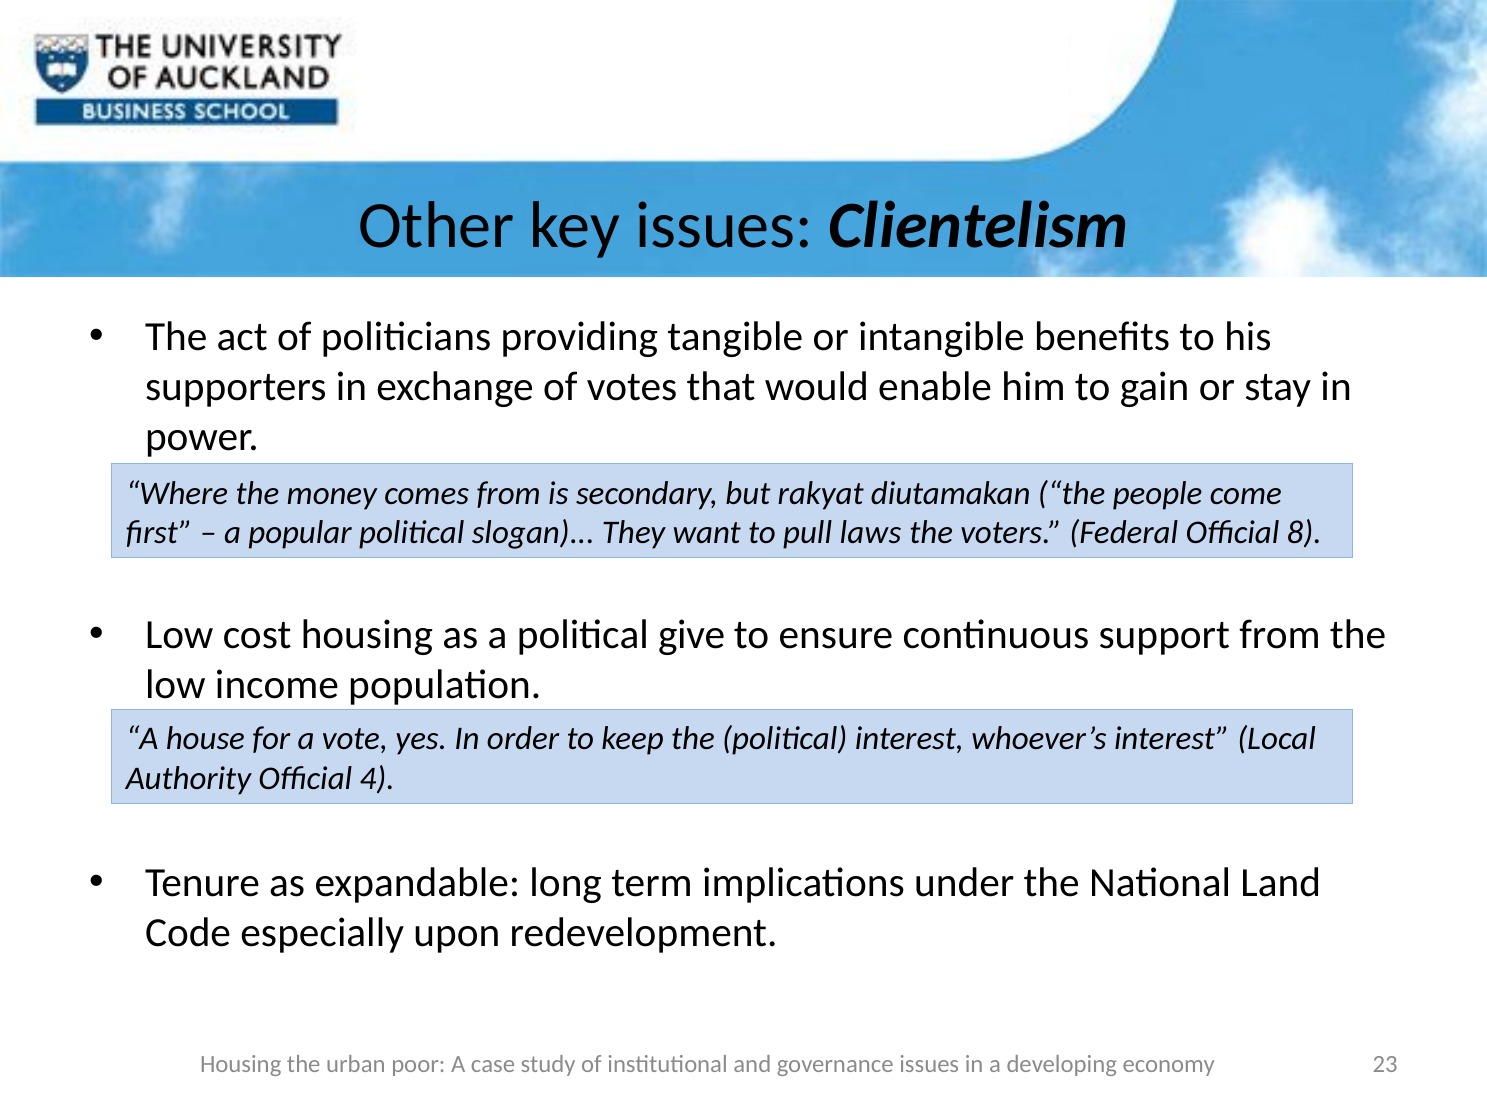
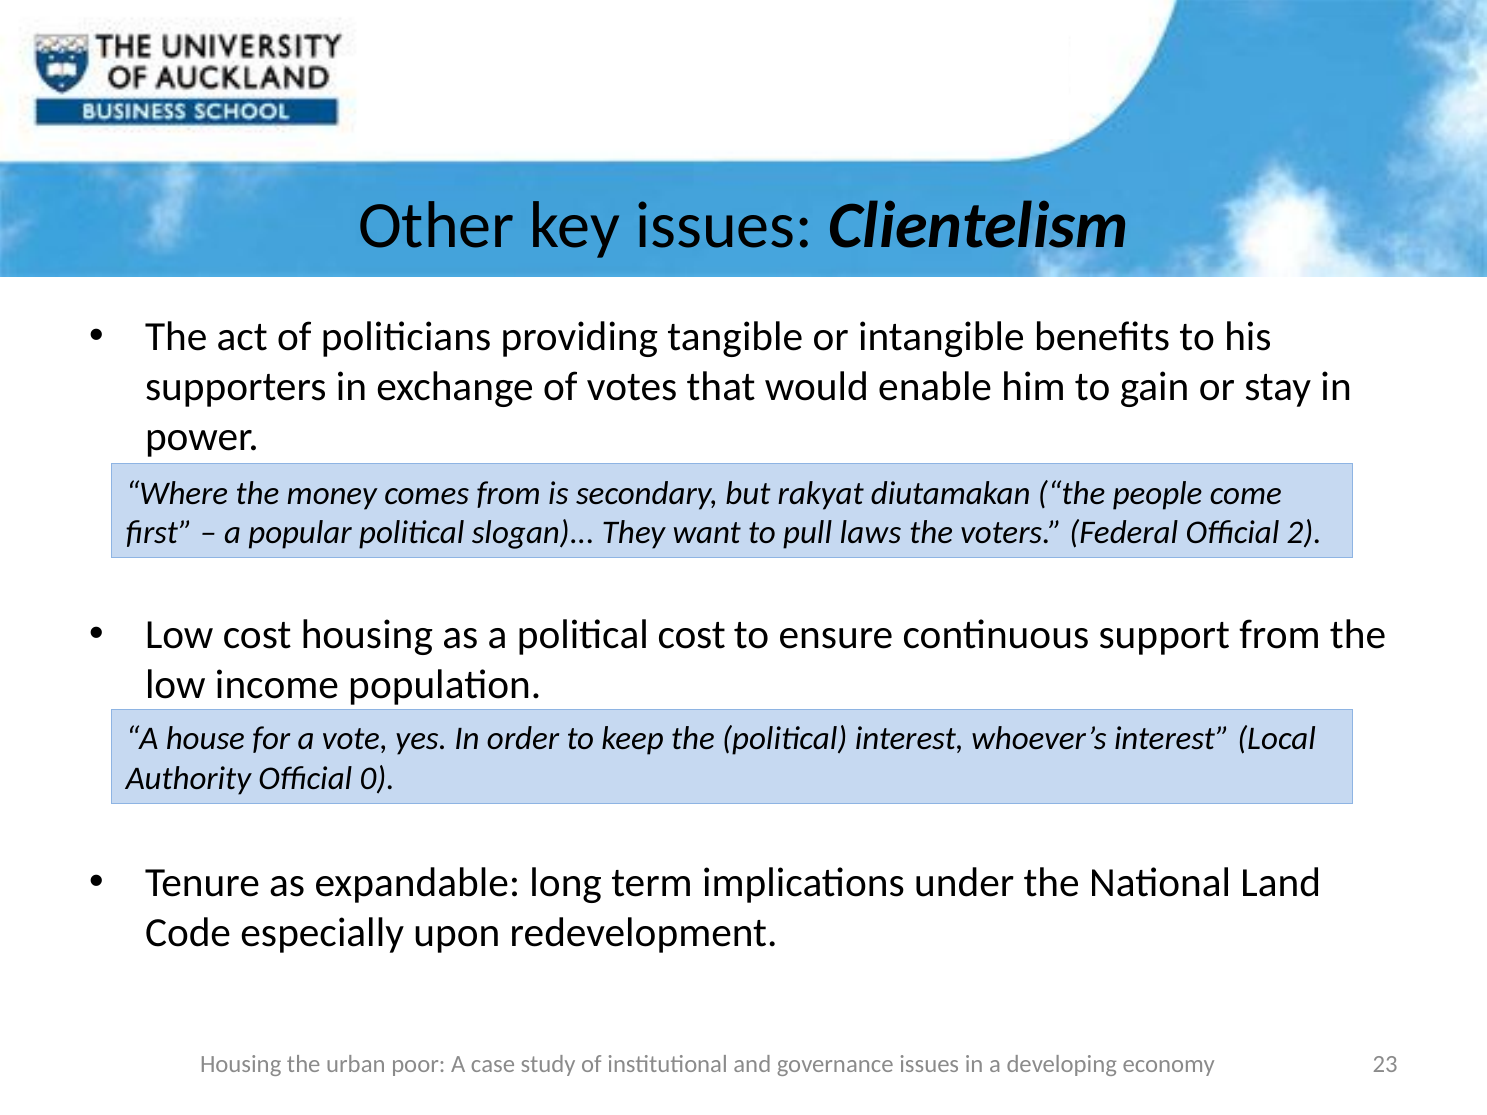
8: 8 -> 2
political give: give -> cost
4: 4 -> 0
